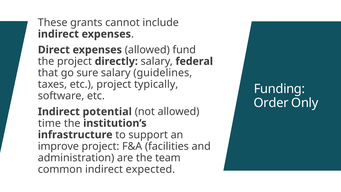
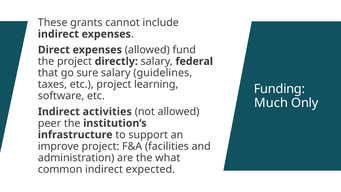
typically: typically -> learning
Order: Order -> Much
potential: potential -> activities
time: time -> peer
team: team -> what
